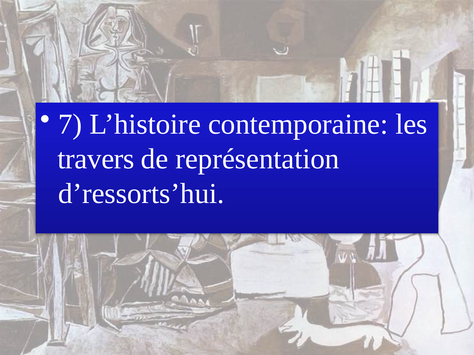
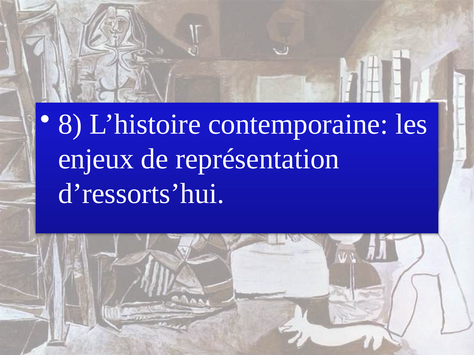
7: 7 -> 8
travers: travers -> enjeux
